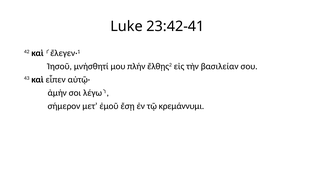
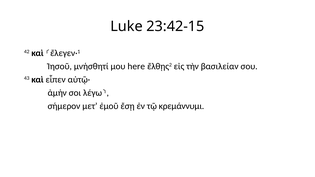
23:42-41: 23:42-41 -> 23:42-15
πλήν: πλήν -> here
